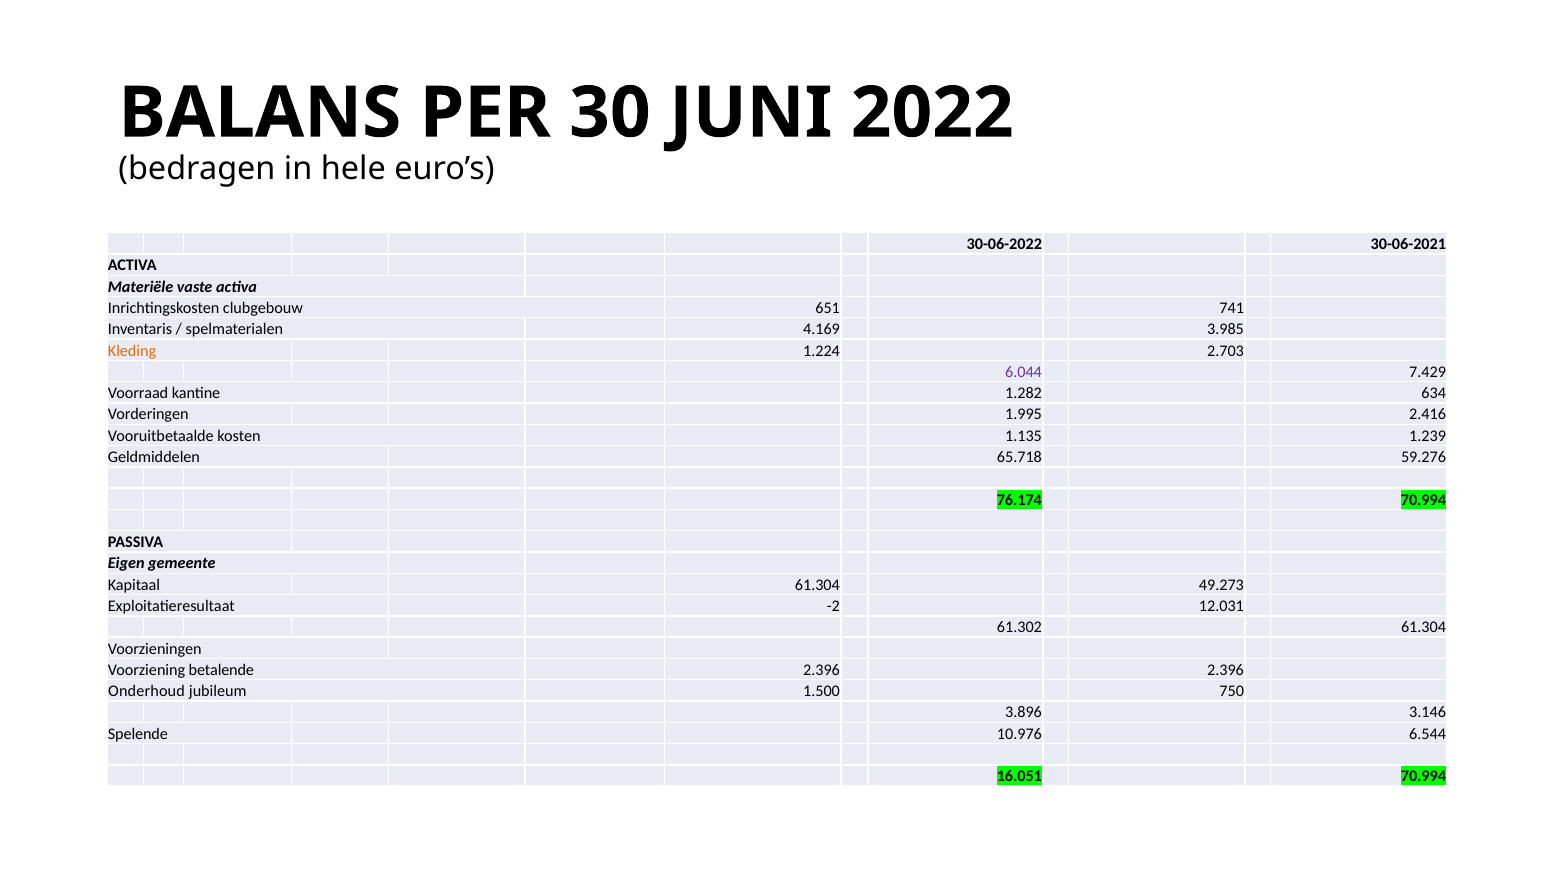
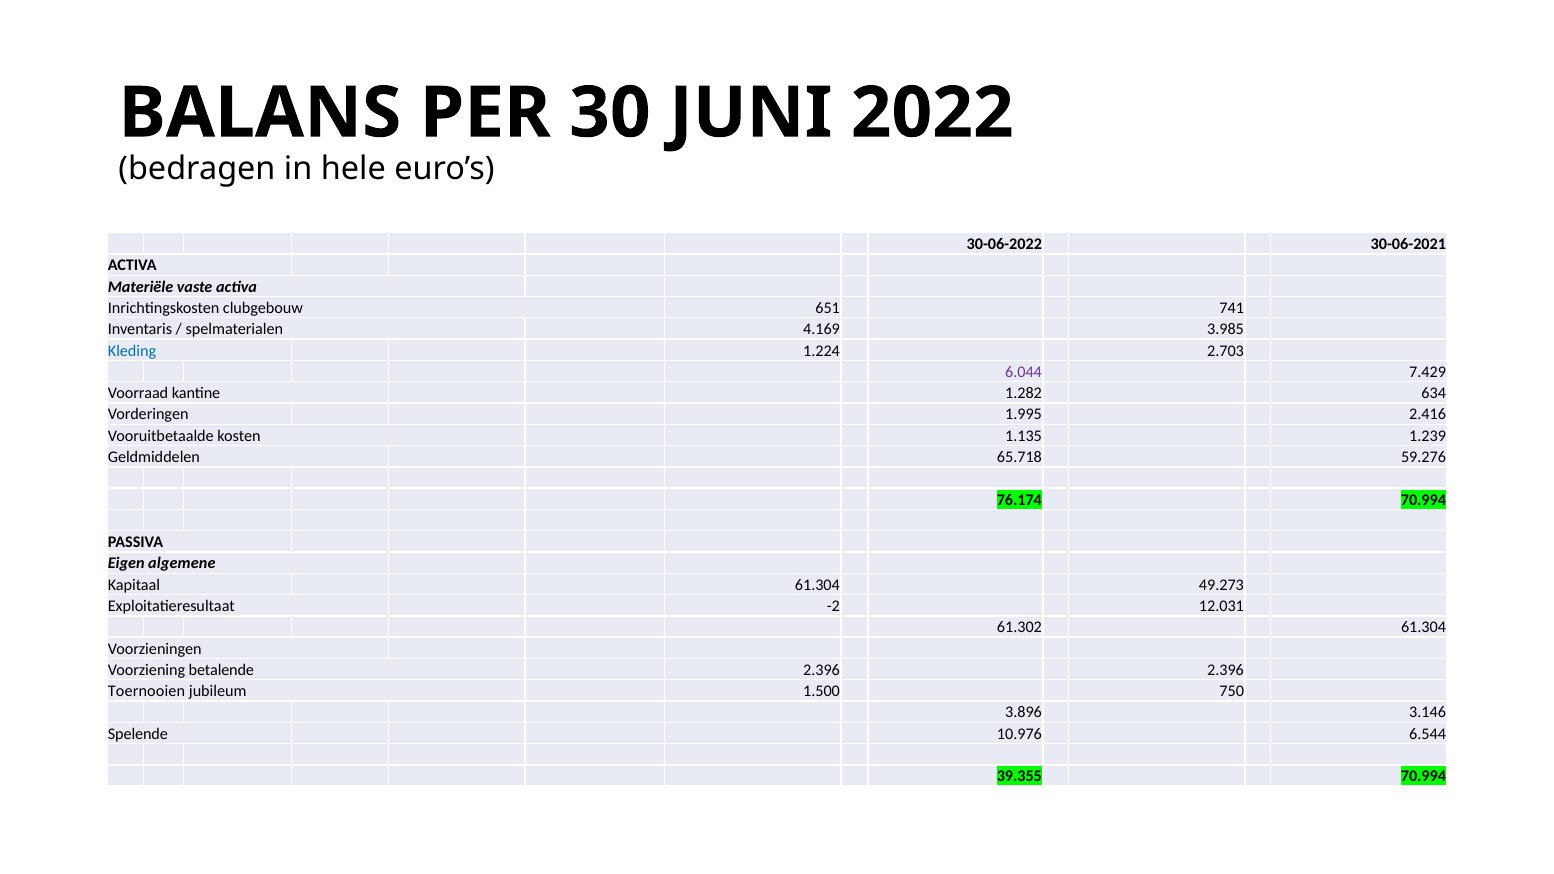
Kleding colour: orange -> blue
gemeente: gemeente -> algemene
Onderhoud: Onderhoud -> Toernooien
16.051: 16.051 -> 39.355
